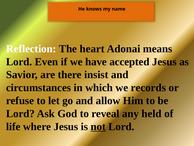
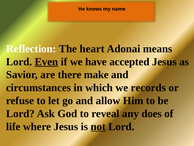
Even underline: none -> present
insist: insist -> make
held: held -> does
